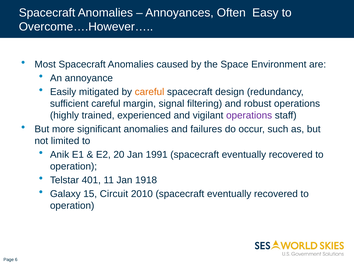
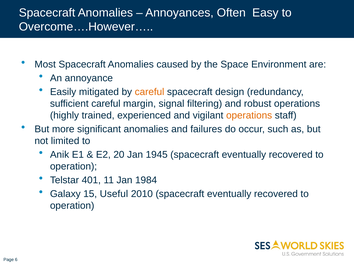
operations at (249, 116) colour: purple -> orange
1991: 1991 -> 1945
1918: 1918 -> 1984
Circuit: Circuit -> Useful
